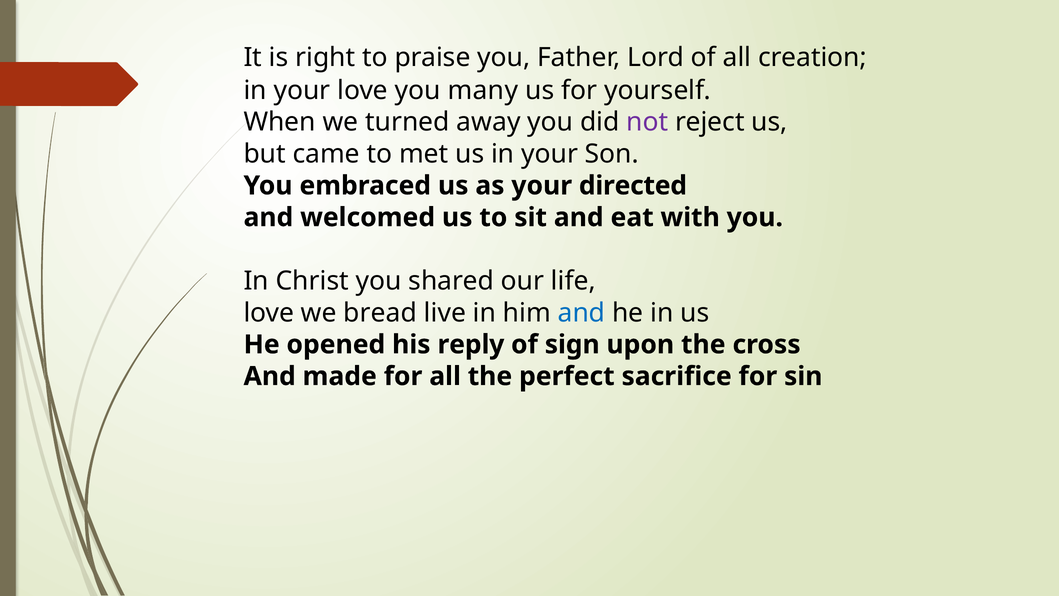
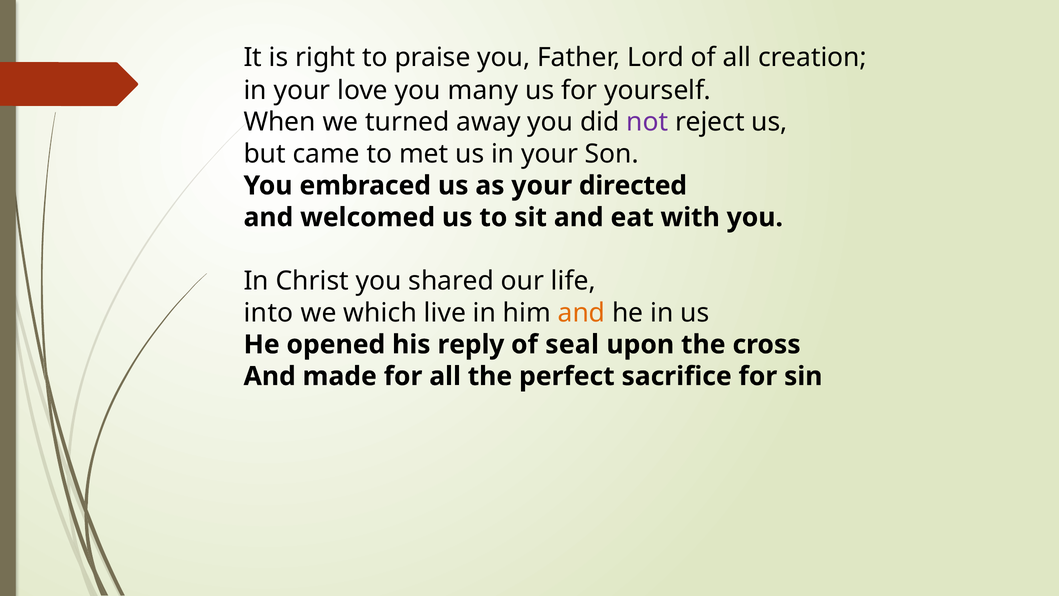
love at (269, 313): love -> into
bread: bread -> which
and at (581, 313) colour: blue -> orange
sign: sign -> seal
